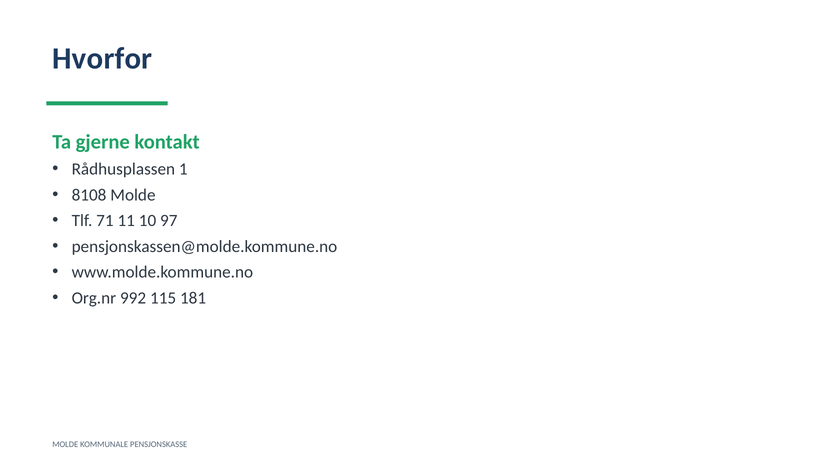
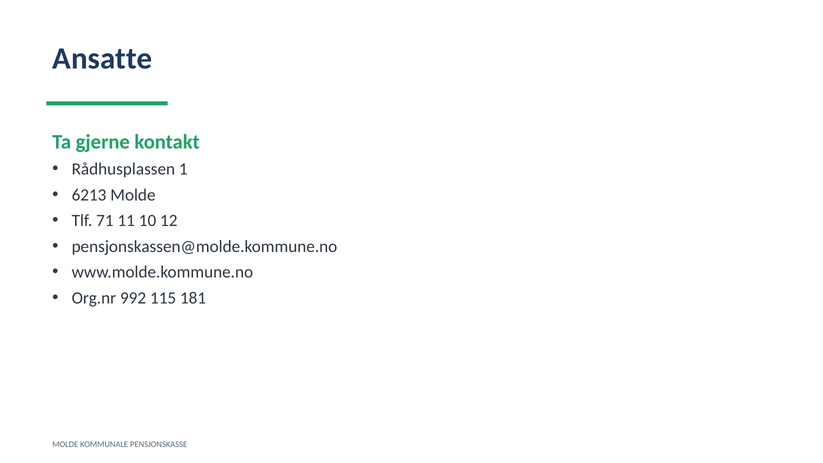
Hvorfor: Hvorfor -> Ansatte
8108: 8108 -> 6213
97: 97 -> 12
